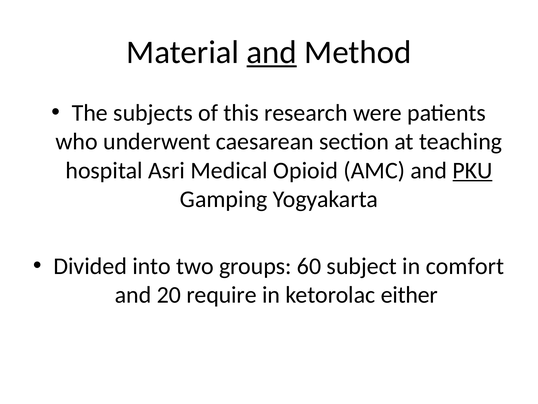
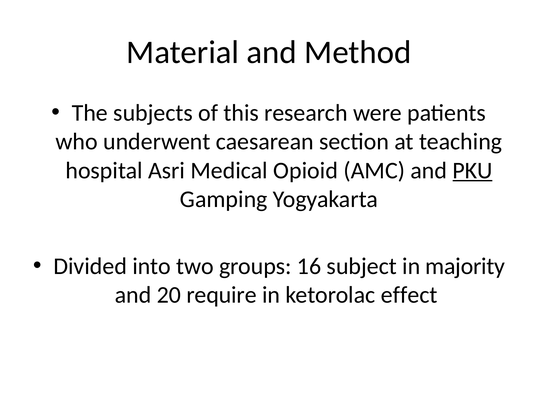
and at (272, 52) underline: present -> none
60: 60 -> 16
comfort: comfort -> majority
either: either -> effect
